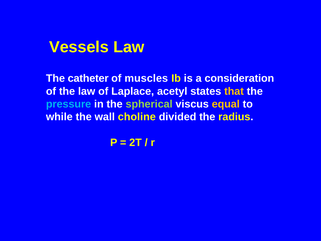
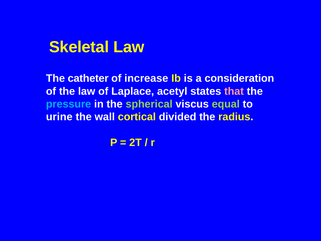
Vessels: Vessels -> Skeletal
muscles: muscles -> increase
that colour: yellow -> pink
equal colour: yellow -> light green
while: while -> urine
choline: choline -> cortical
